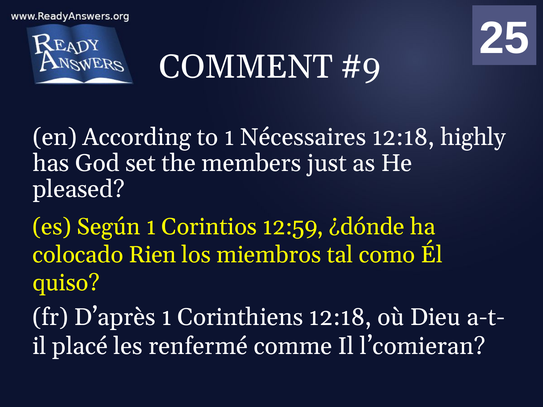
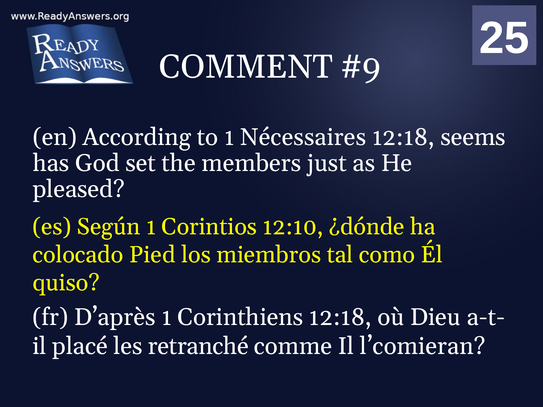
highly: highly -> seems
12:59: 12:59 -> 12:10
Rien: Rien -> Pied
renfermé: renfermé -> retranché
